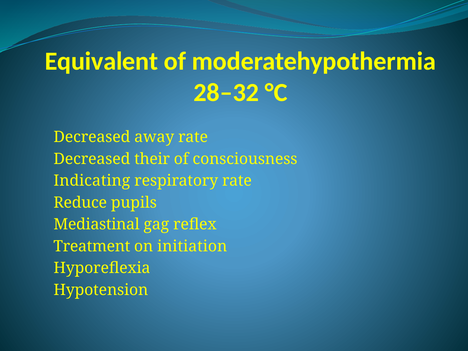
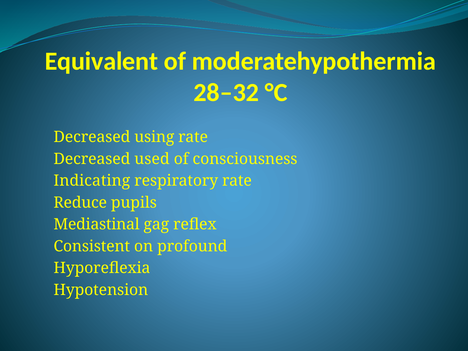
away: away -> using
their: their -> used
Treatment: Treatment -> Consistent
initiation: initiation -> profound
